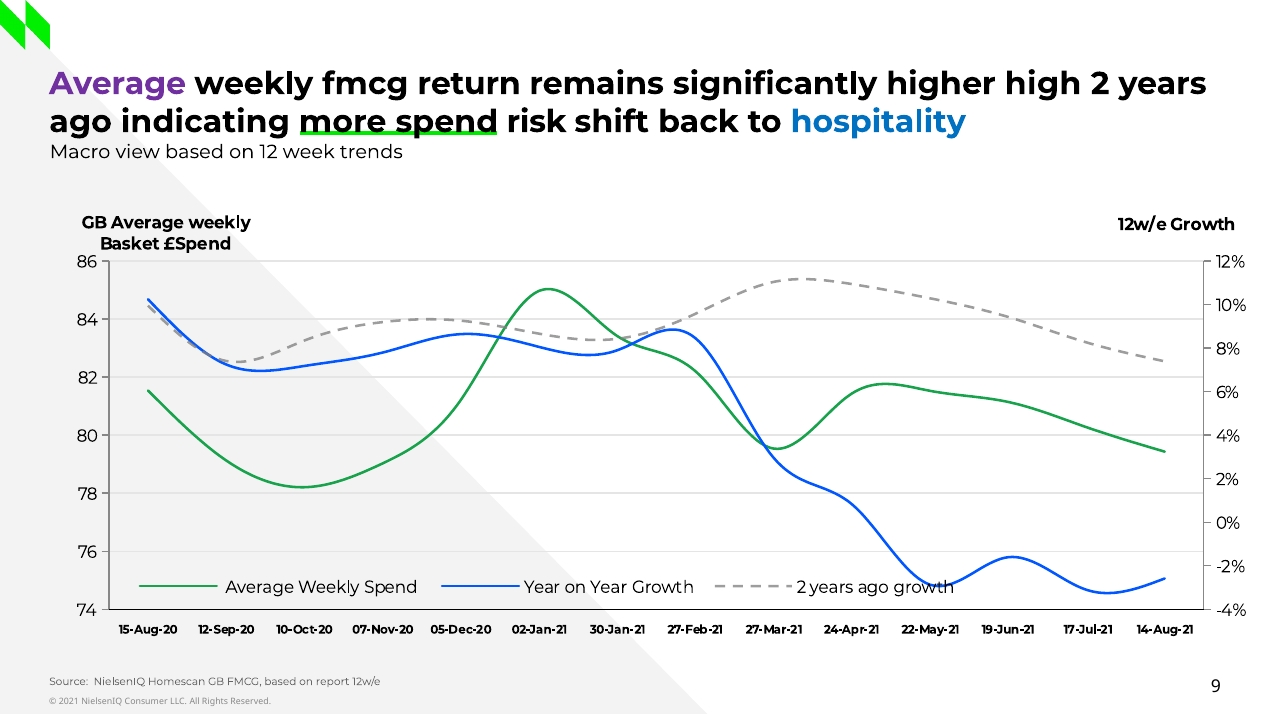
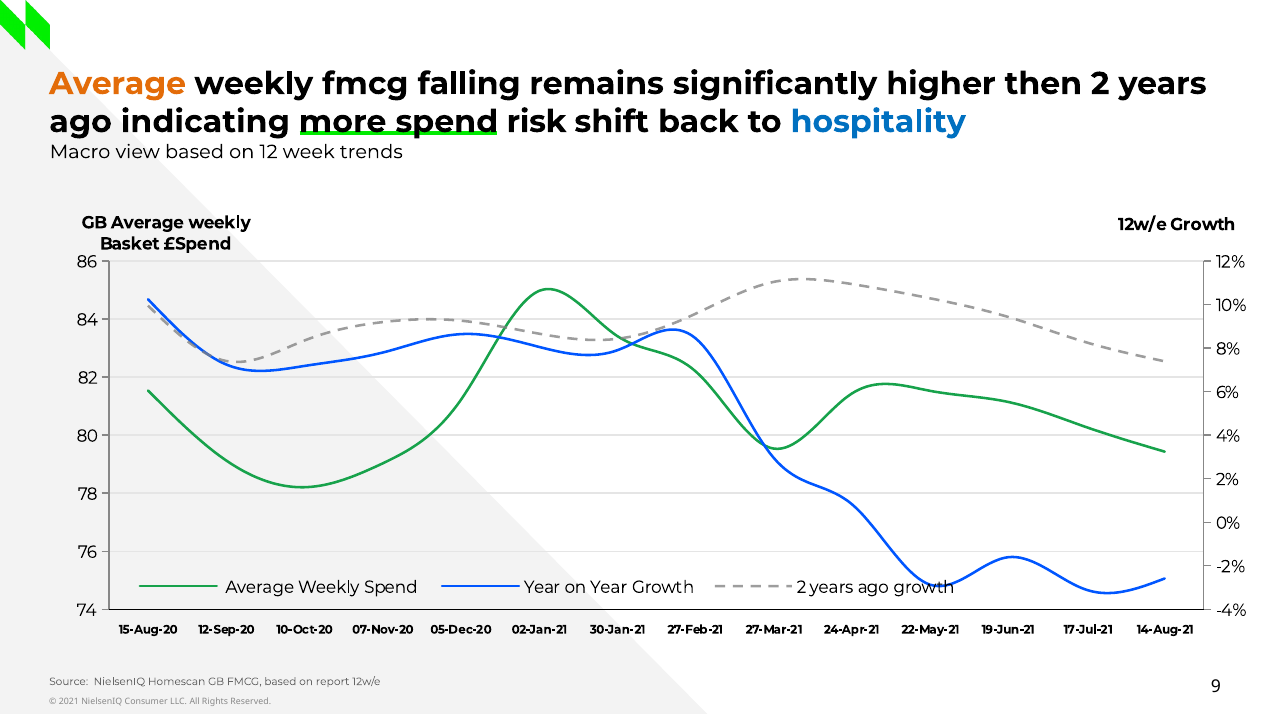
Average at (118, 84) colour: purple -> orange
return: return -> falling
high: high -> then
